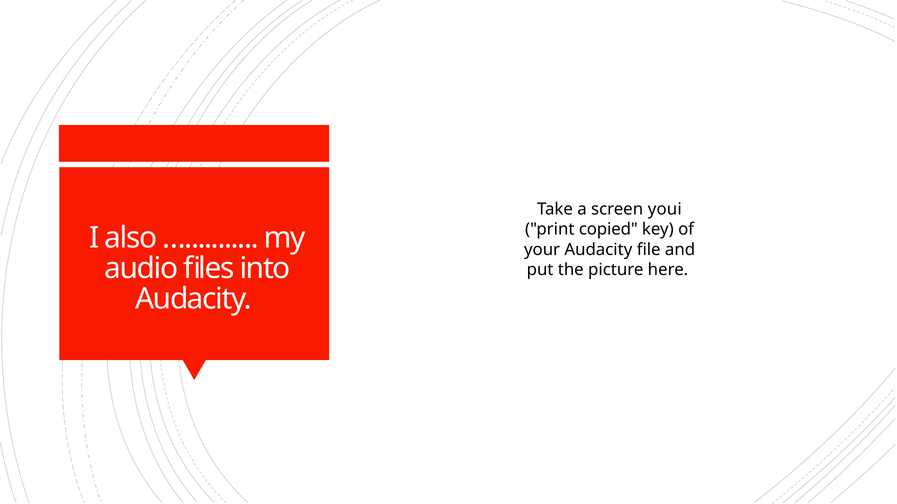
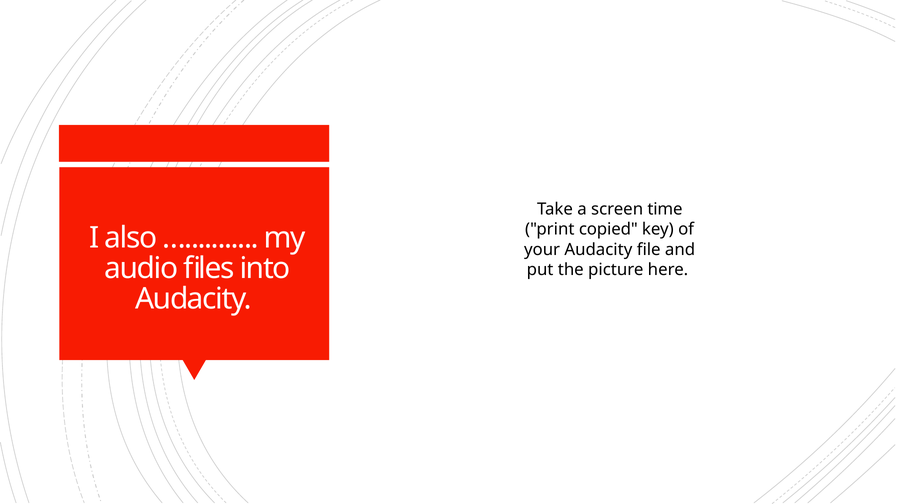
youi: youi -> time
